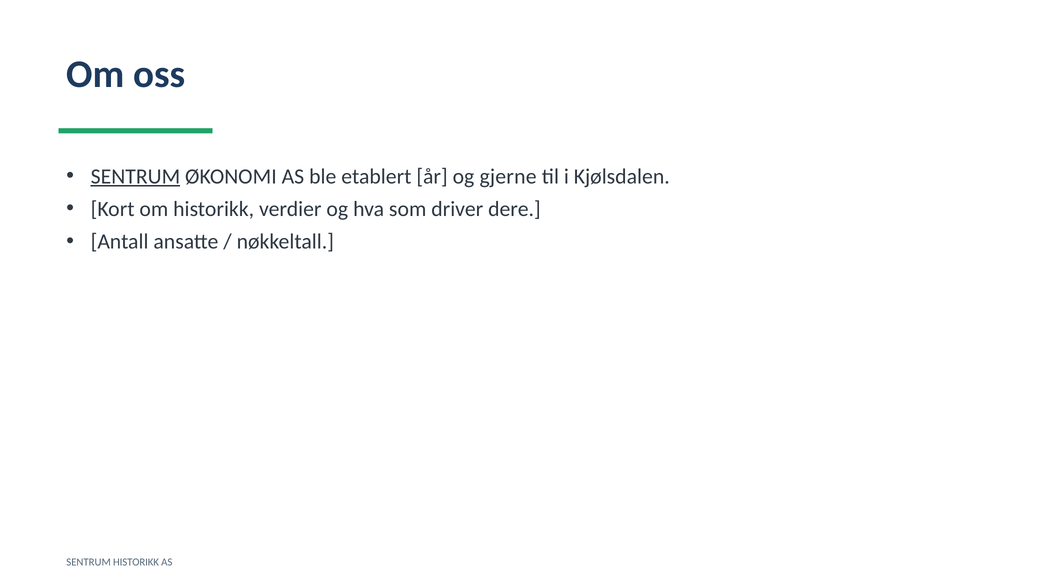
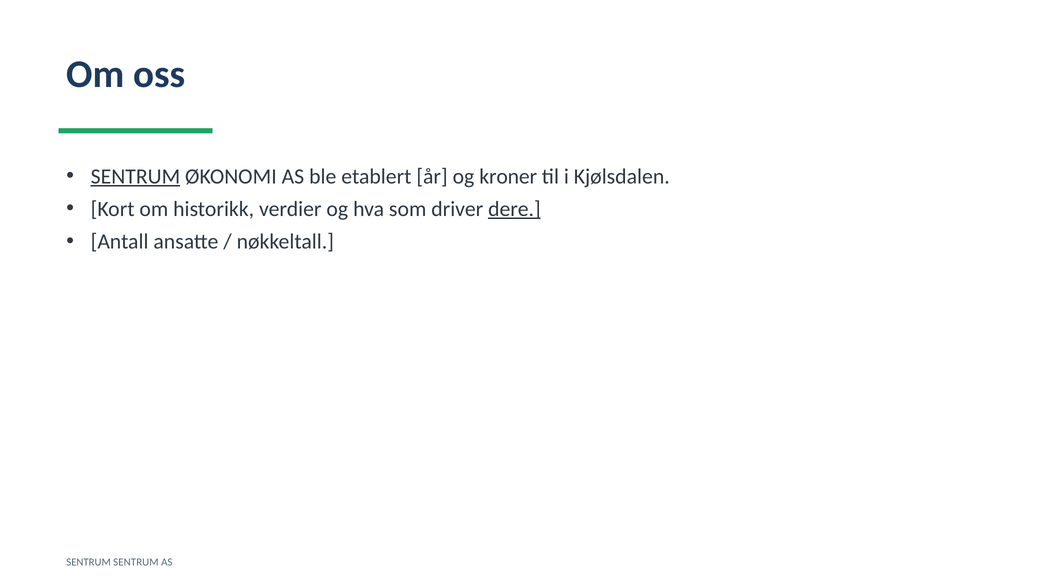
gjerne: gjerne -> kroner
dere underline: none -> present
SENTRUM HISTORIKK: HISTORIKK -> SENTRUM
